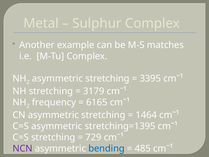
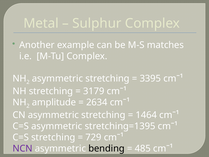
frequency: frequency -> amplitude
6165: 6165 -> 2634
bending colour: blue -> black
